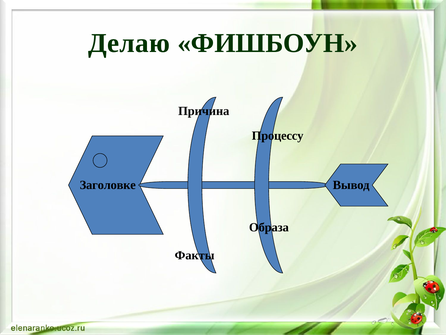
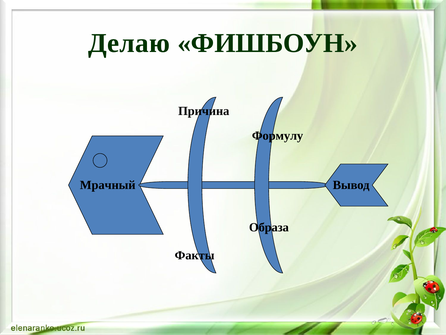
Процессу: Процессу -> Формулу
Заголовке: Заголовке -> Мрачный
